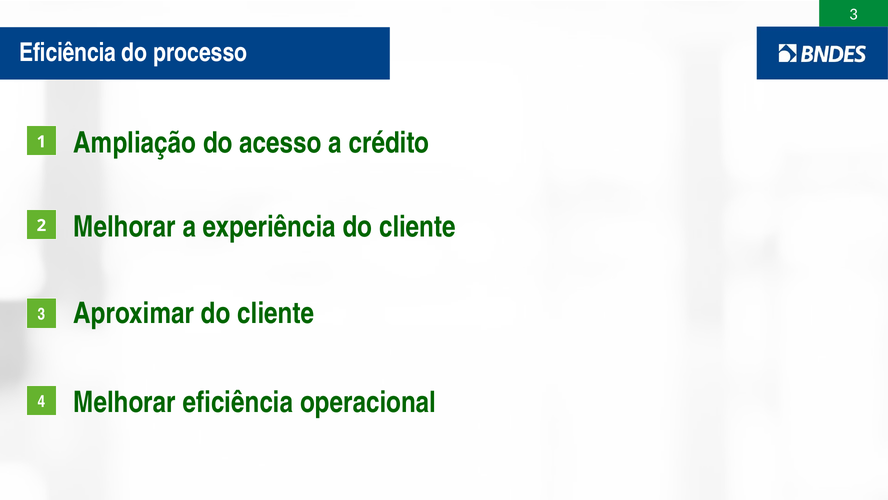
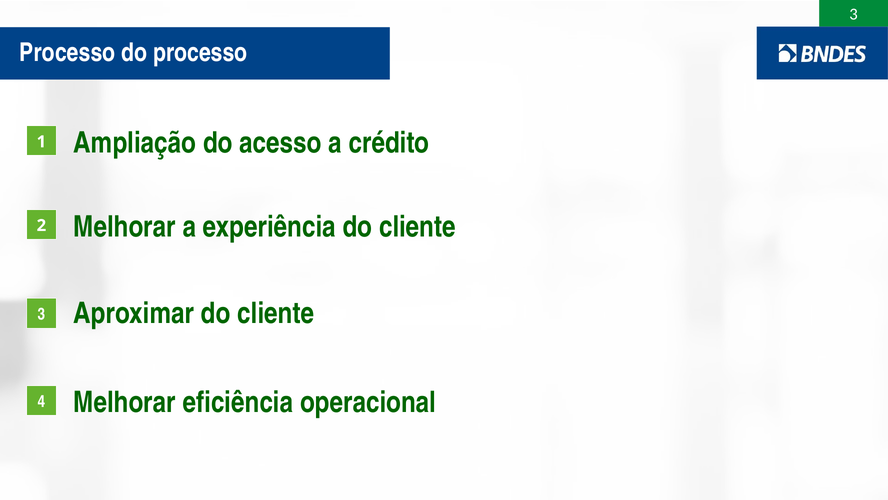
Eficiência at (68, 53): Eficiência -> Processo
